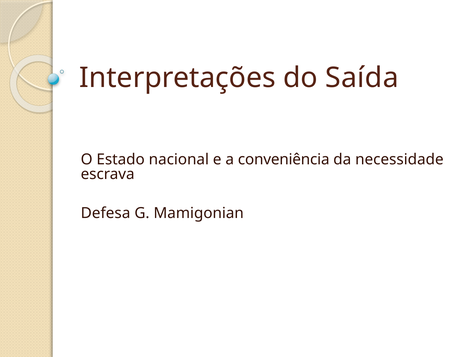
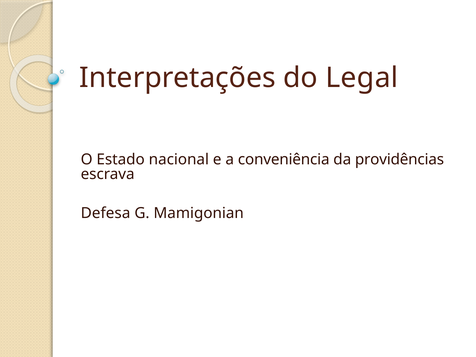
Saída: Saída -> Legal
necessidade: necessidade -> providências
